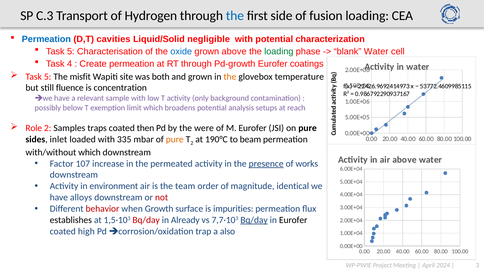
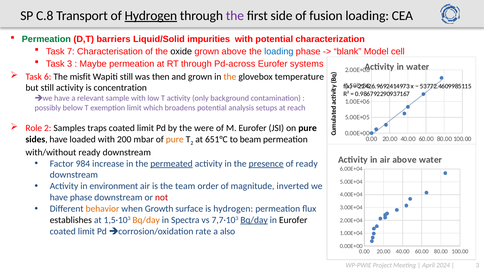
C.3: C.3 -> C.8
Hydrogen at (151, 16) underline: none -> present
the at (235, 16) colour: blue -> purple
Permeation at (46, 39) colour: blue -> green
cavities: cavities -> barriers
negligible: negligible -> impurities
5 at (71, 52): 5 -> 7
oxide colour: blue -> black
loading at (279, 52) colour: green -> blue
blank Water: Water -> Model
Task 4: 4 -> 3
Create: Create -> Maybe
Pd-growth: Pd-growth -> Pd-across
coatings: coatings -> systems
5 at (48, 77): 5 -> 6
Wapiti site: site -> still
both: both -> then
still fluence: fluence -> activity
then at (146, 128): then -> limit
sides inlet: inlet -> have
335: 335 -> 200
190°C: 190°C -> 651°C
with/without which: which -> ready
107: 107 -> 984
permeated underline: none -> present
of works: works -> ready
identical: identical -> inverted
have alloys: alloys -> phase
behavior colour: red -> orange
is impurities: impurities -> hydrogen
Bq/day at (146, 220) colour: red -> orange
Already: Already -> Spectra
high at (86, 232): high -> limit
trap: trap -> rate
